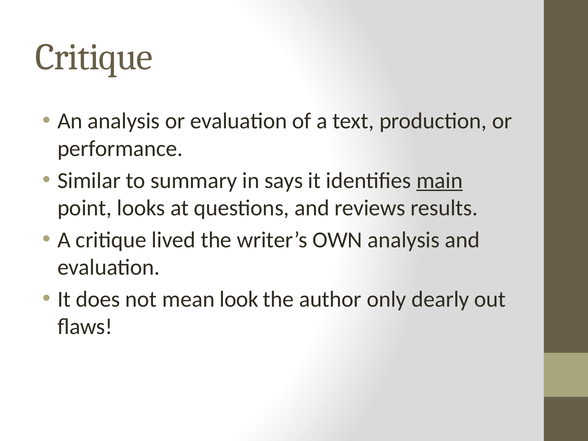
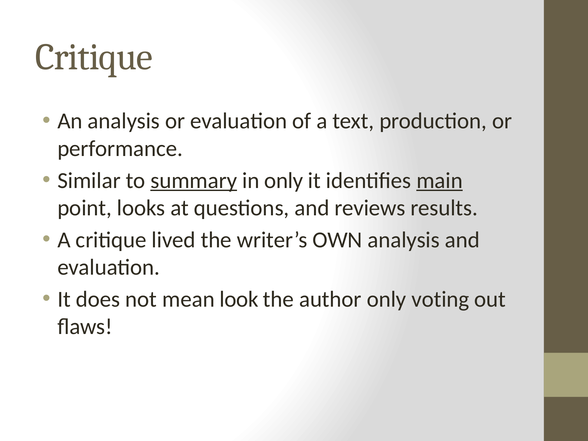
summary underline: none -> present
in says: says -> only
dearly: dearly -> voting
